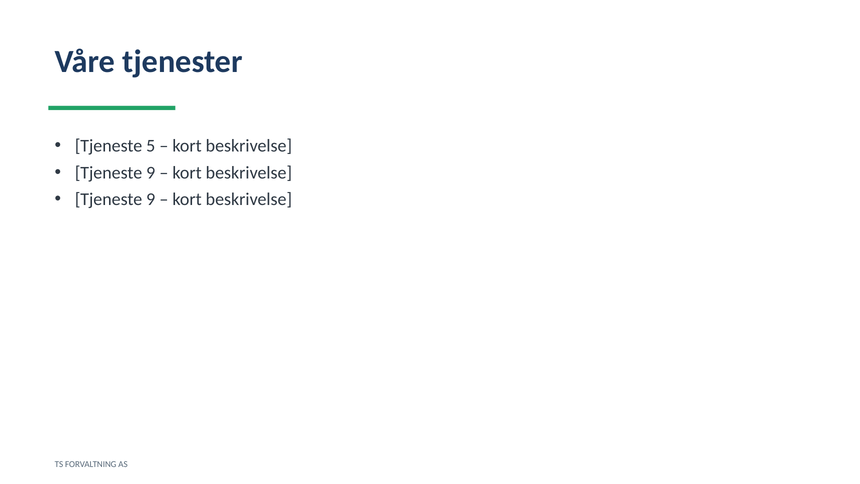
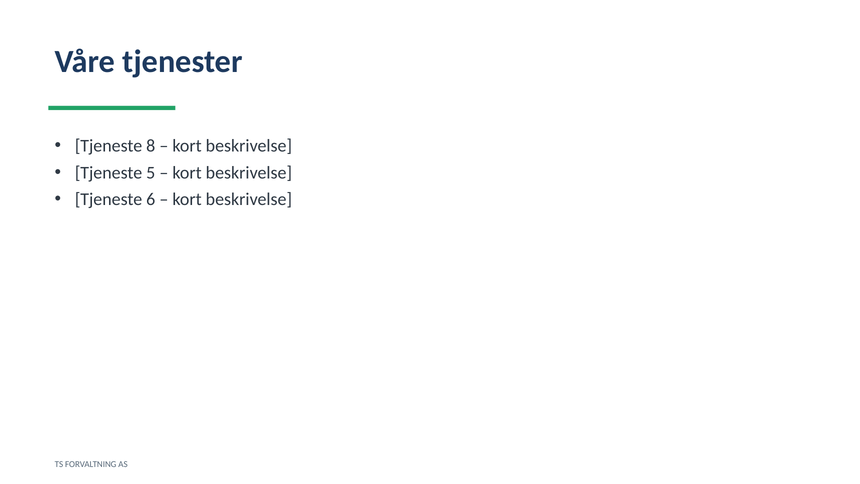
5: 5 -> 8
9 at (151, 173): 9 -> 5
9 at (151, 199): 9 -> 6
